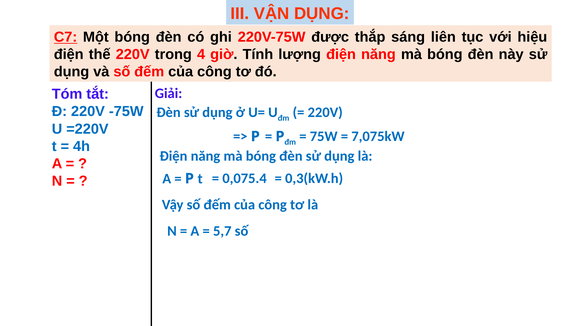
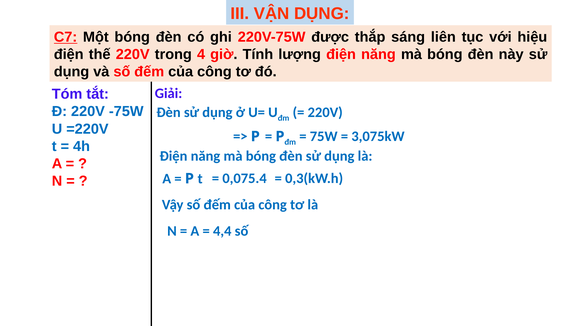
7,075kW: 7,075kW -> 3,075kW
5,7: 5,7 -> 4,4
